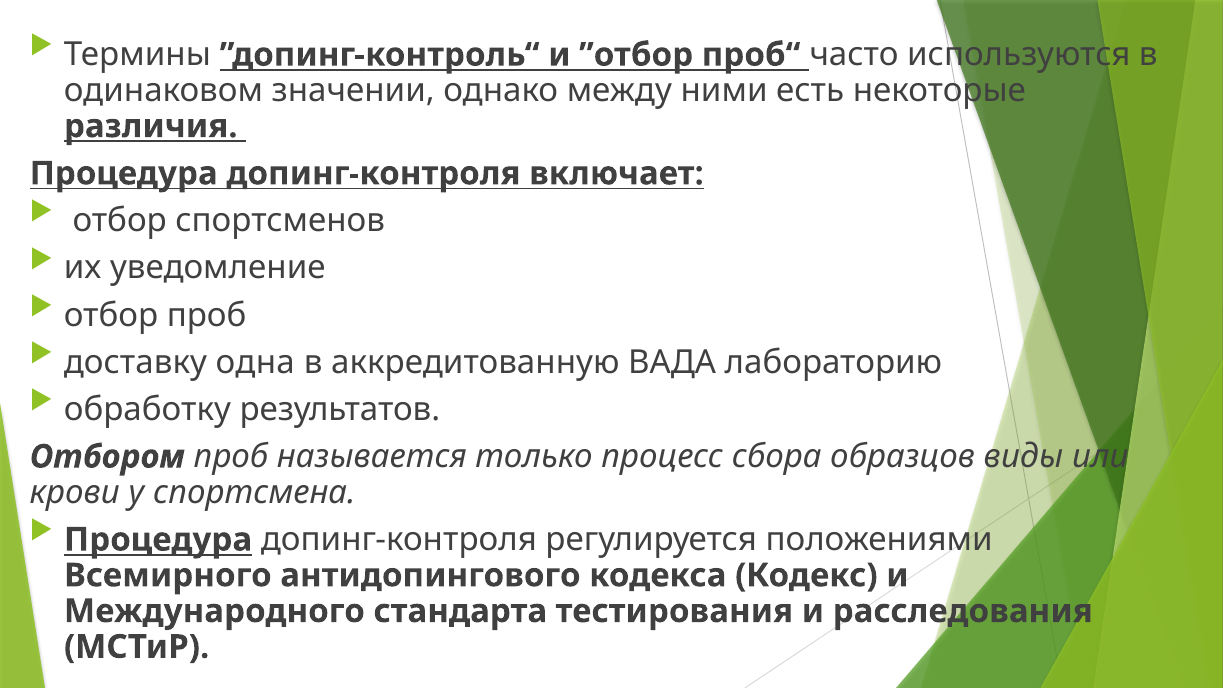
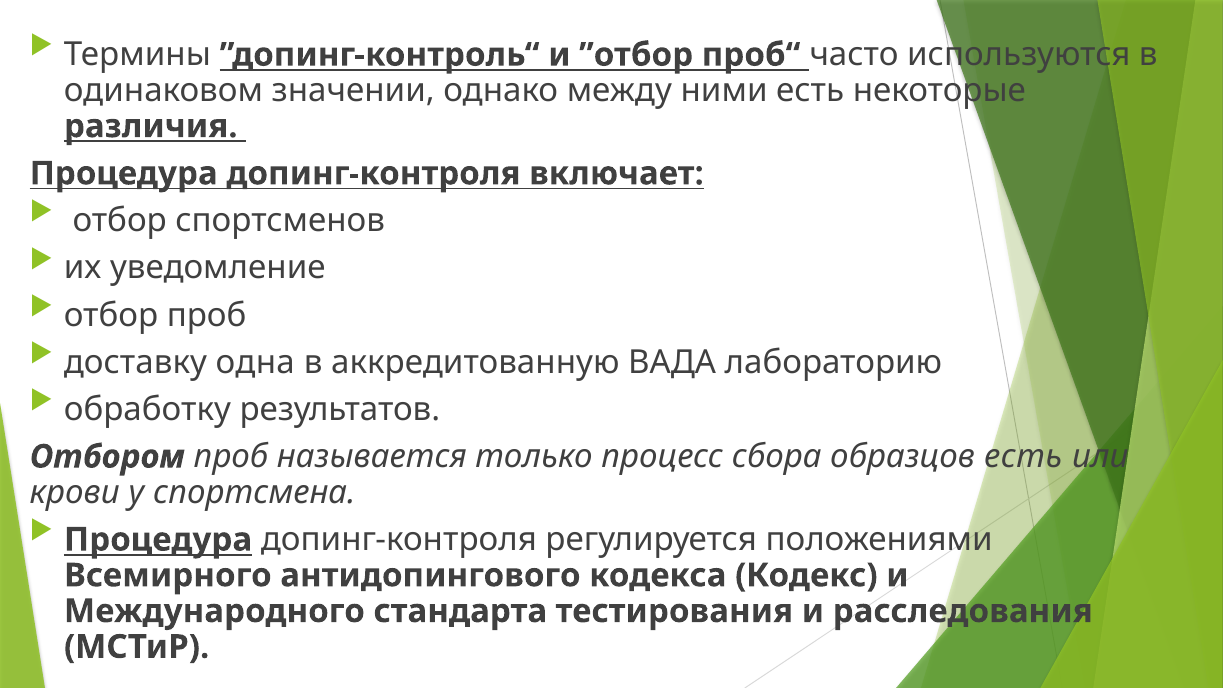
образцов виды: виды -> есть
